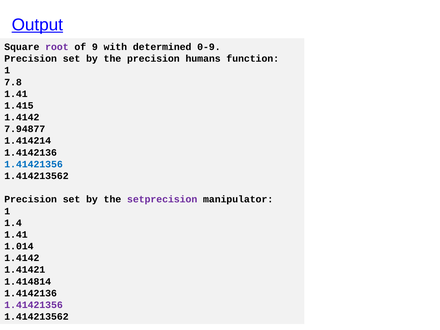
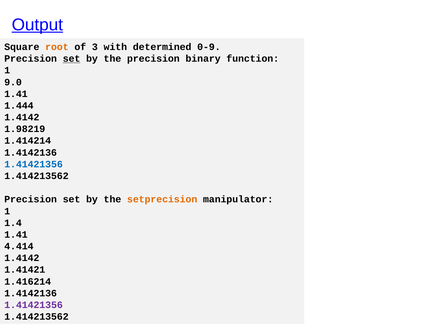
root colour: purple -> orange
9: 9 -> 3
set at (72, 59) underline: none -> present
humans: humans -> binary
7.8: 7.8 -> 9.0
1.415: 1.415 -> 1.444
7.94877: 7.94877 -> 1.98219
setprecision colour: purple -> orange
1.014: 1.014 -> 4.414
1.414814: 1.414814 -> 1.416214
